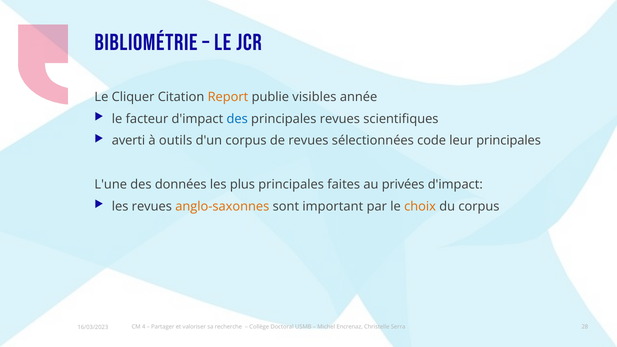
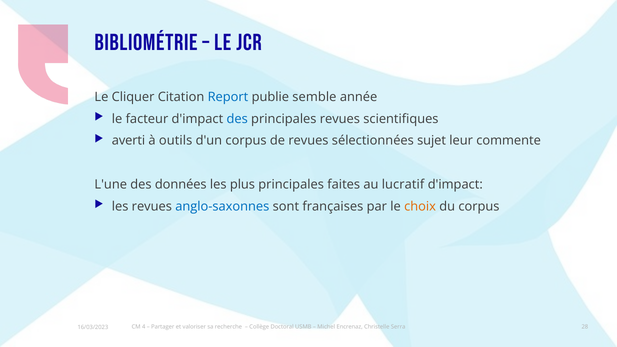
Report colour: orange -> blue
visibles: visibles -> semble
code: code -> sujet
leur principales: principales -> commente
privées: privées -> lucratif
anglo-saxonnes colour: orange -> blue
important: important -> françaises
